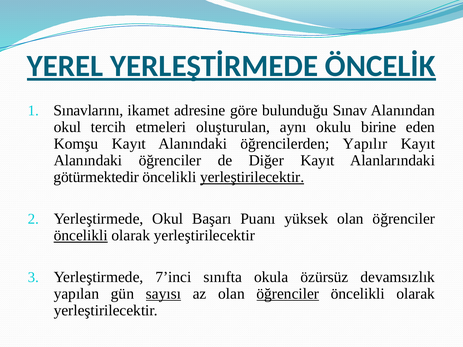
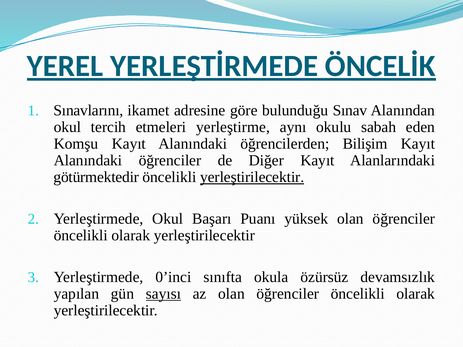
oluşturulan: oluşturulan -> yerleştirme
birine: birine -> sabah
Yapılır: Yapılır -> Bilişim
öncelikli at (81, 236) underline: present -> none
7’inci: 7’inci -> 0’inci
öğrenciler at (288, 294) underline: present -> none
